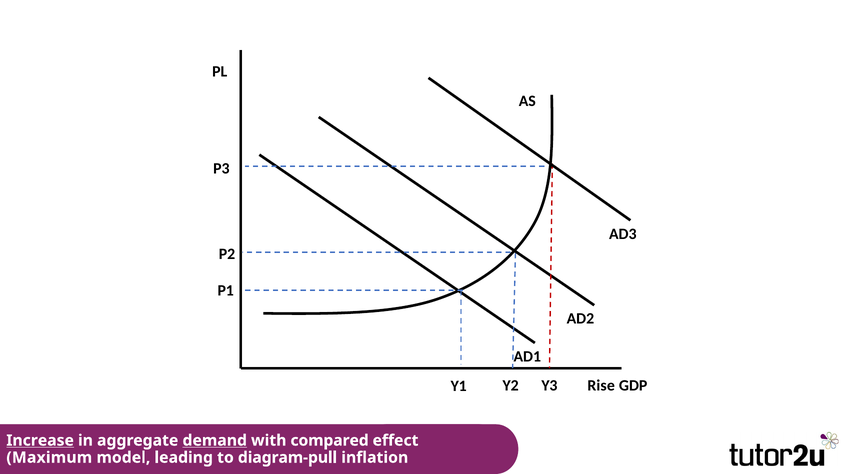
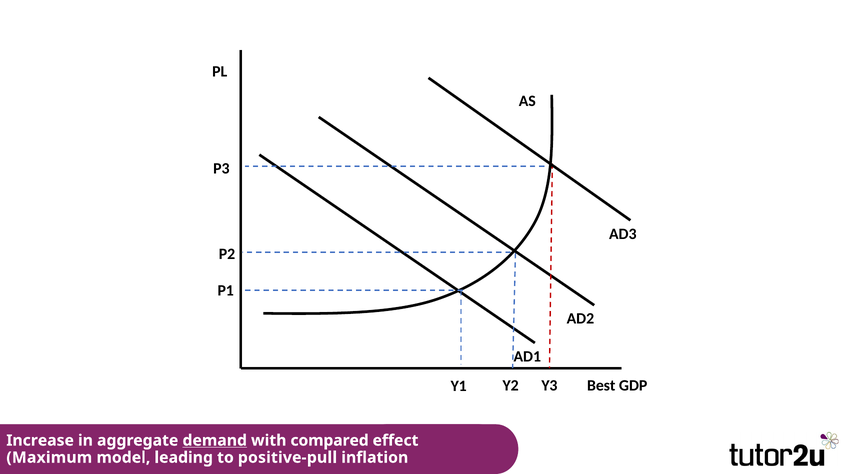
Rise: Rise -> Best
Increase underline: present -> none
diagram-pull: diagram-pull -> positive-pull
